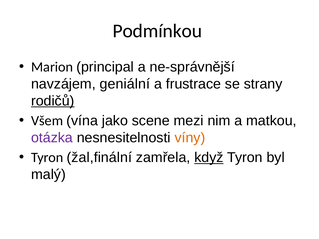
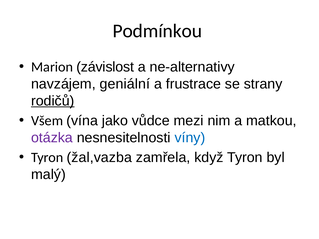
principal: principal -> závislost
ne-správnější: ne-správnější -> ne-alternativy
scene: scene -> vůdce
víny colour: orange -> blue
žal,finální: žal,finální -> žal,vazba
když underline: present -> none
